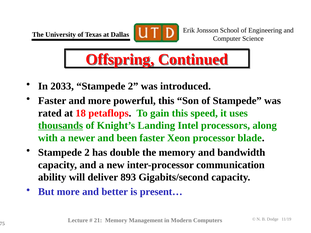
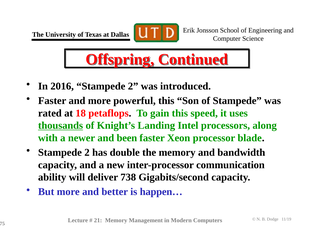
2033: 2033 -> 2016
893: 893 -> 738
present…: present… -> happen…
